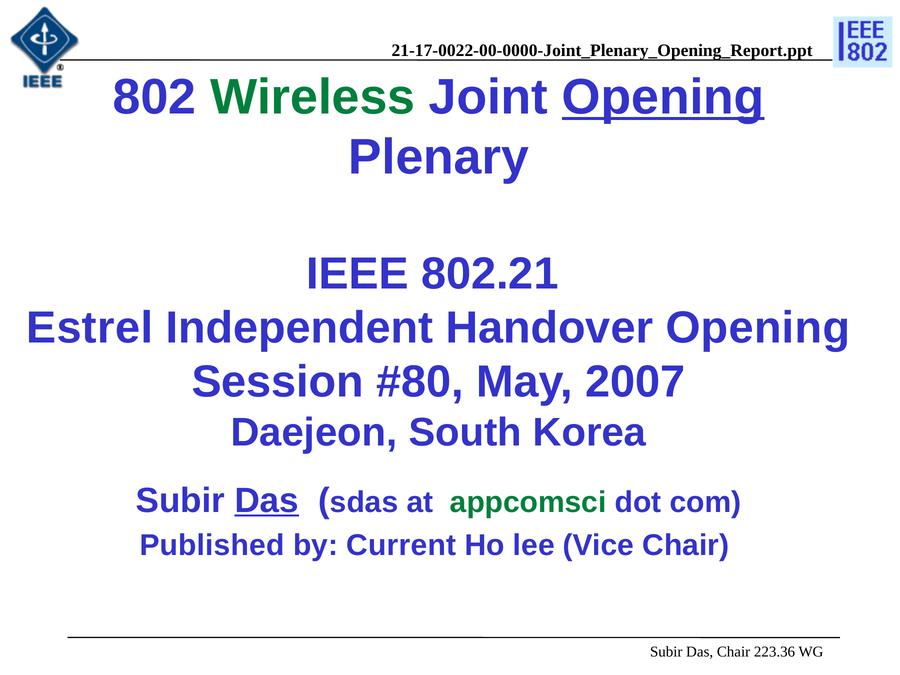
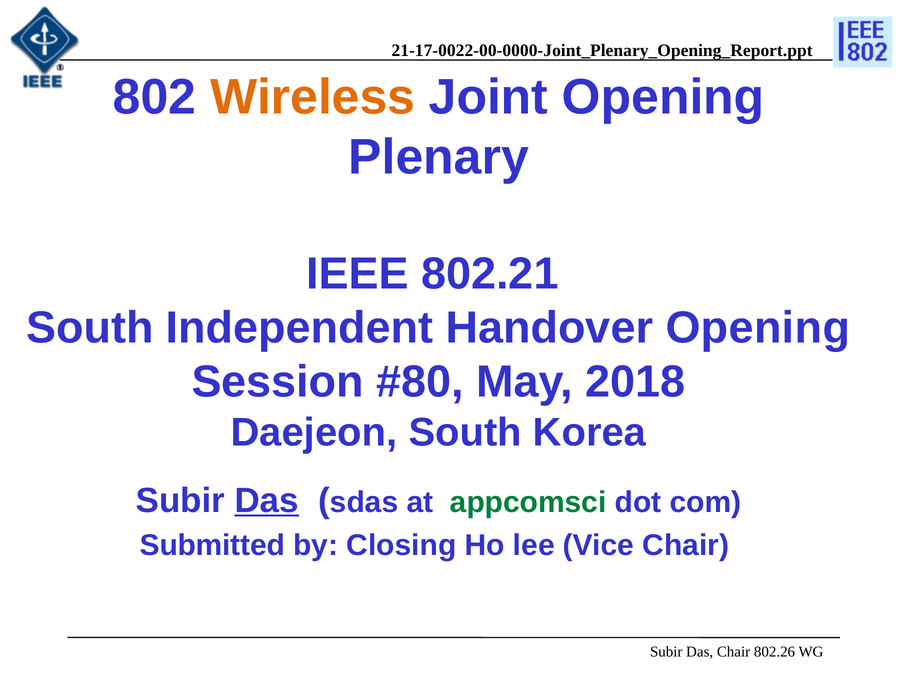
Wireless colour: green -> orange
Opening at (663, 97) underline: present -> none
Estrel at (90, 328): Estrel -> South
2007: 2007 -> 2018
Published: Published -> Submitted
Current: Current -> Closing
223.36: 223.36 -> 802.26
